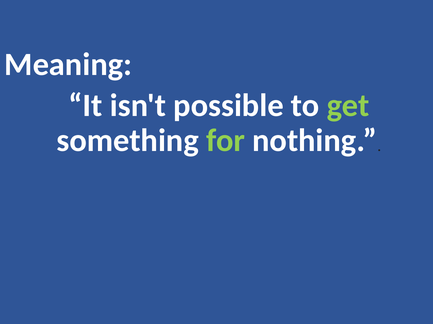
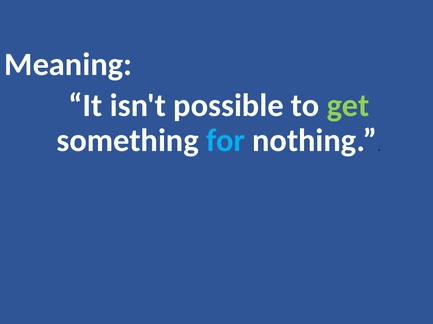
for colour: light green -> light blue
